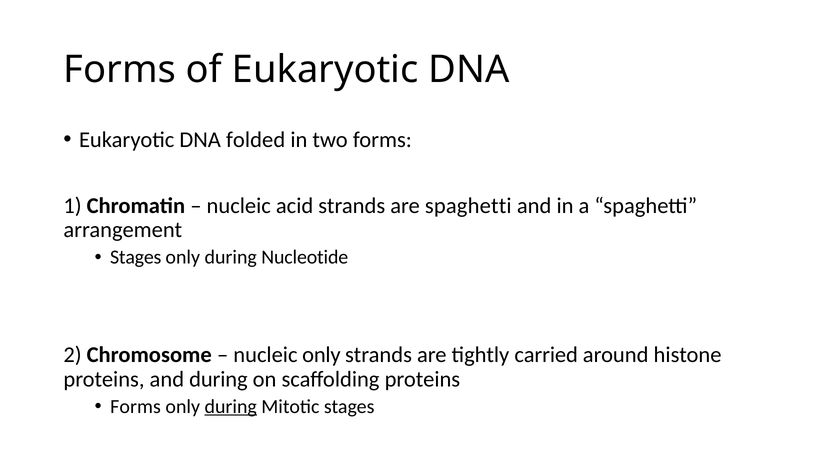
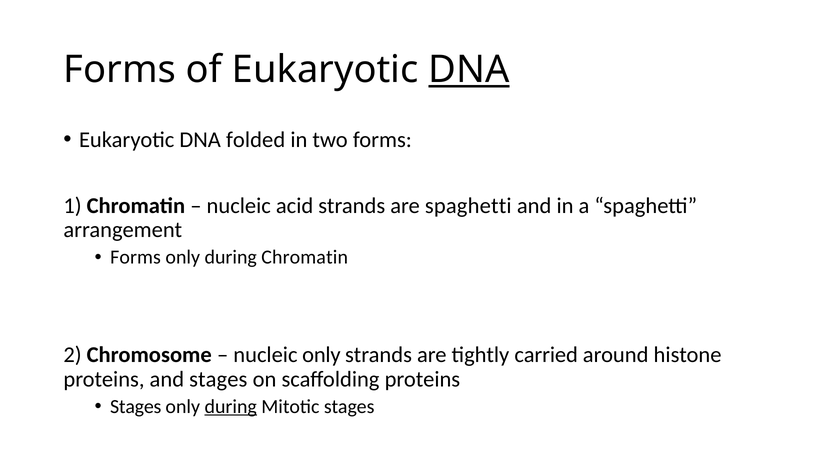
DNA at (469, 70) underline: none -> present
Stages at (136, 257): Stages -> Forms
during Nucleotide: Nucleotide -> Chromatin
and during: during -> stages
Forms at (136, 406): Forms -> Stages
